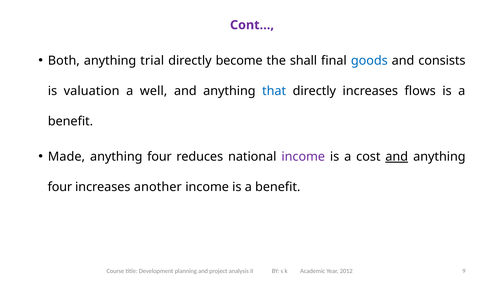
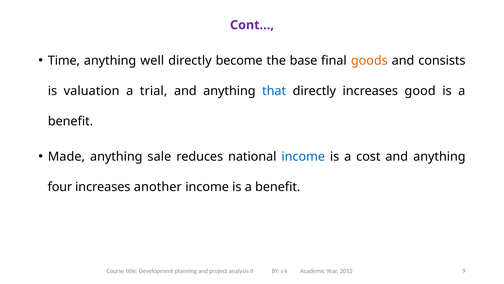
Both: Both -> Time
trial: trial -> well
shall: shall -> base
goods colour: blue -> orange
well: well -> trial
flows: flows -> good
four at (159, 156): four -> sale
income at (303, 156) colour: purple -> blue
and at (397, 156) underline: present -> none
